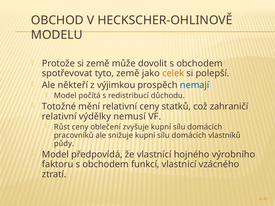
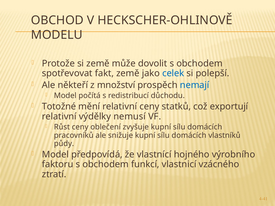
tyto: tyto -> fakt
celek colour: orange -> blue
výjimkou: výjimkou -> množství
zahraničí: zahraničí -> exportují
